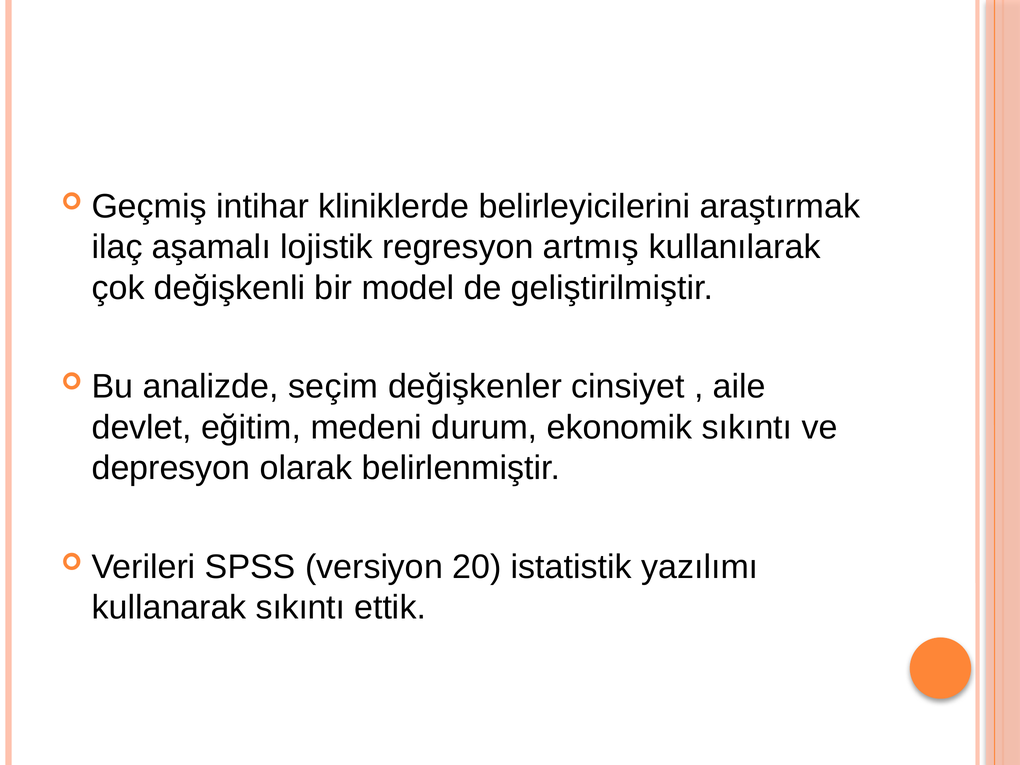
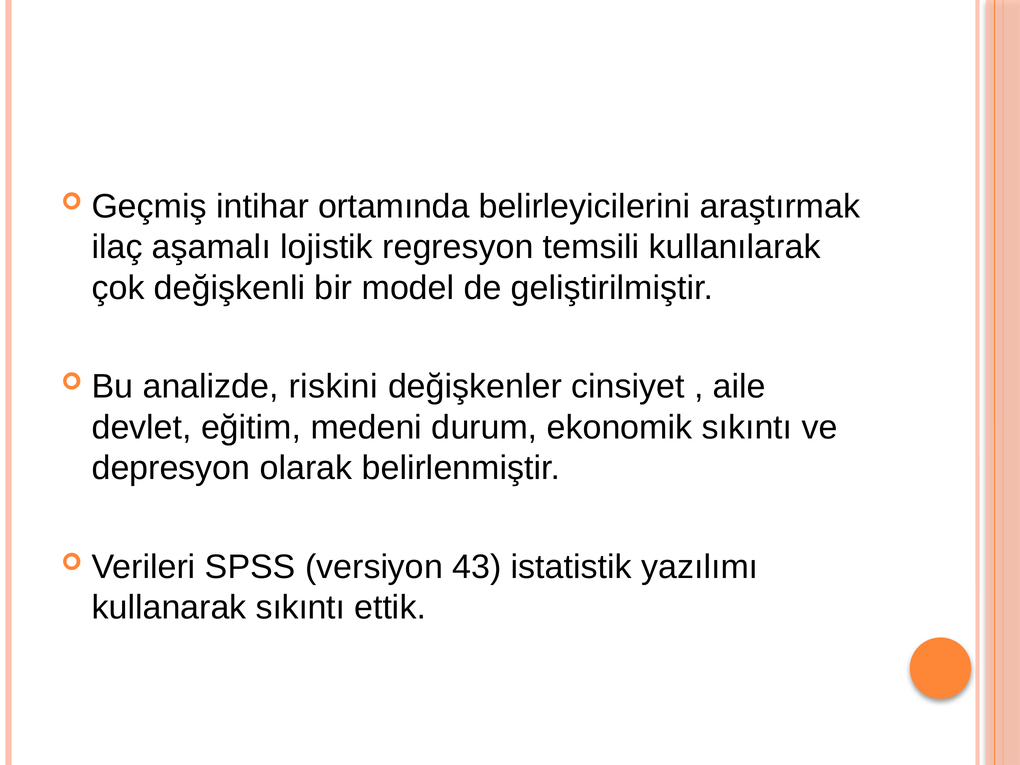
kliniklerde: kliniklerde -> ortamında
artmış: artmış -> temsili
seçim: seçim -> riskini
20: 20 -> 43
